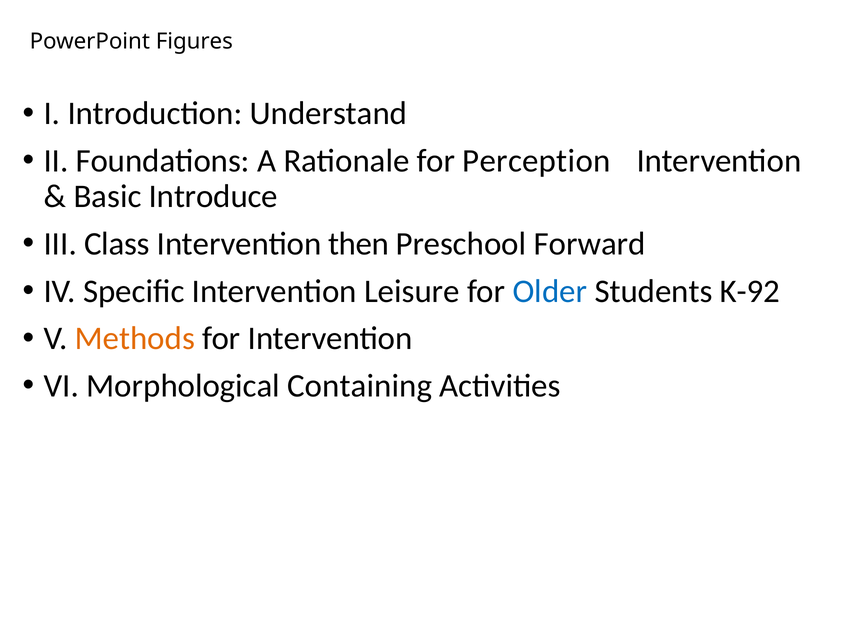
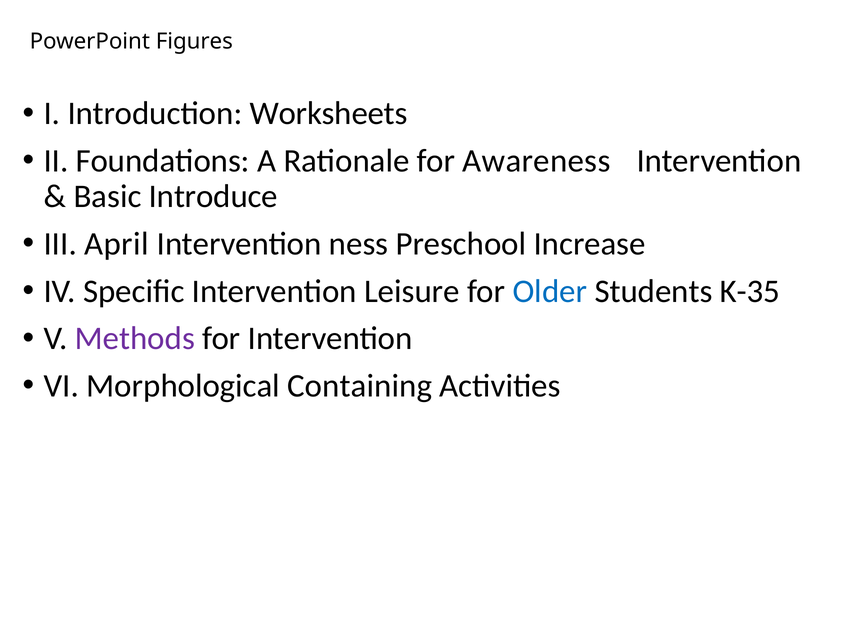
Understand: Understand -> Worksheets
Perception: Perception -> Awareness
Class: Class -> April
then: then -> ness
Forward: Forward -> Increase
K-92: K-92 -> K-35
Methods colour: orange -> purple
